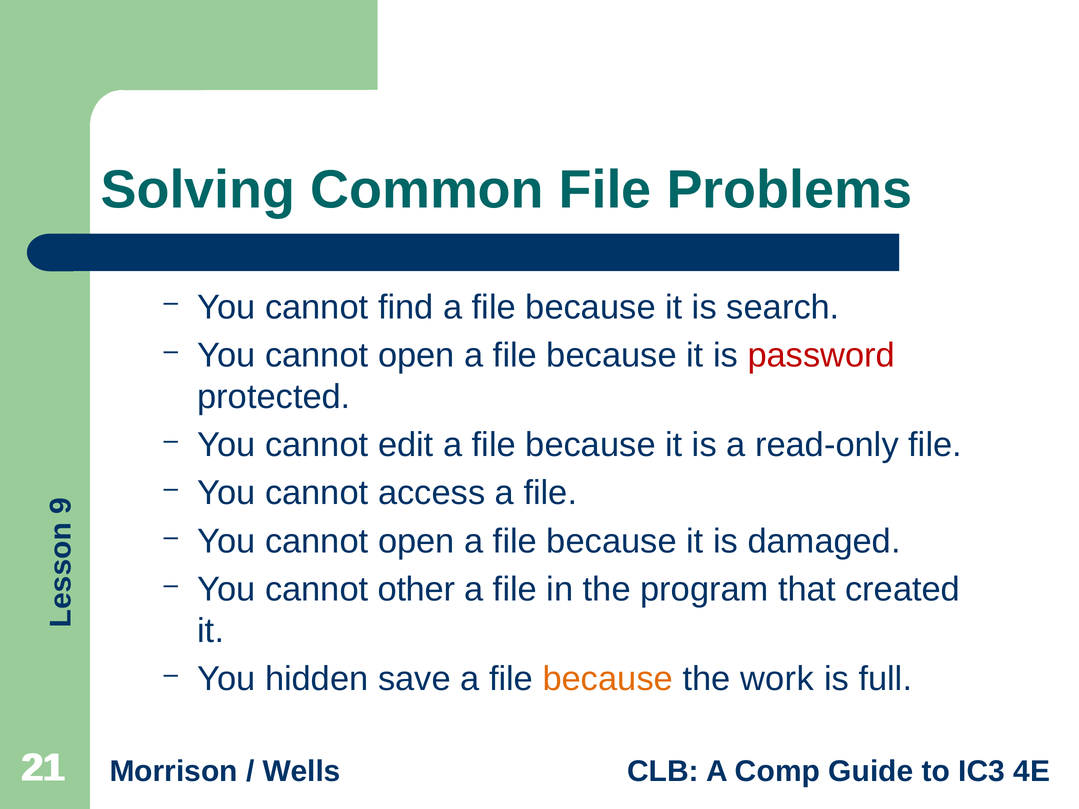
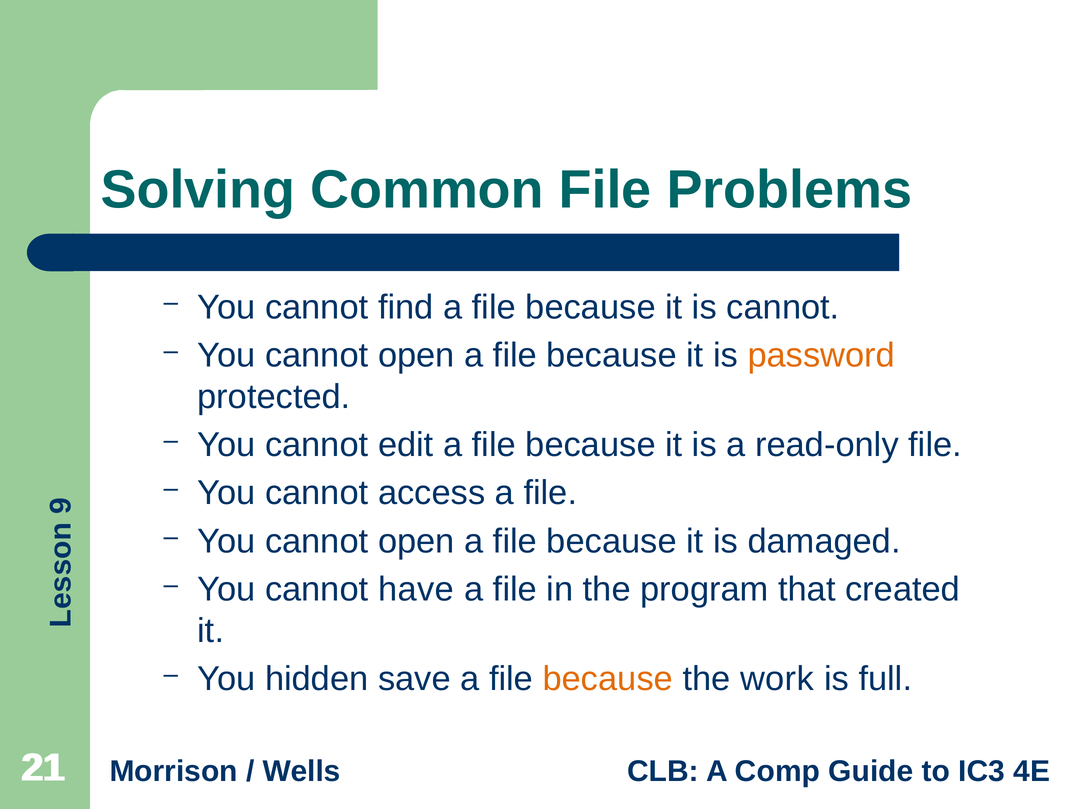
is search: search -> cannot
password colour: red -> orange
other: other -> have
